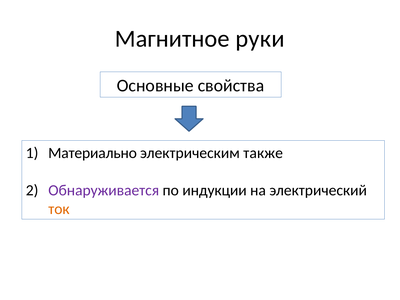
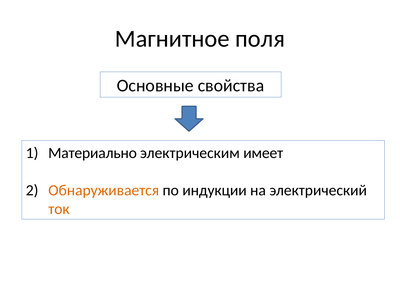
руки: руки -> поля
также: также -> имеет
Обнаруживается colour: purple -> orange
